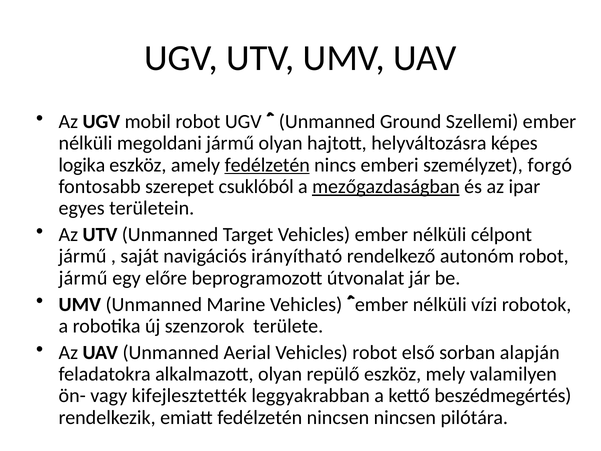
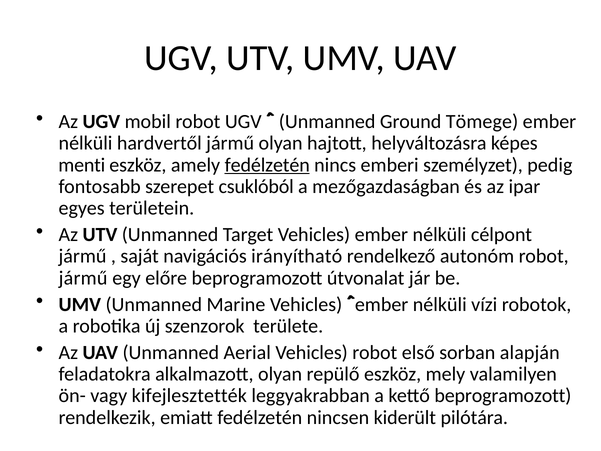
Szellemi: Szellemi -> Tömege
megoldani: megoldani -> hardvertől
logika: logika -> menti
forgó: forgó -> pedig
mezőgazdaságban underline: present -> none
kettő beszédmegértés: beszédmegértés -> beprogramozott
nincsen nincsen: nincsen -> kiderült
